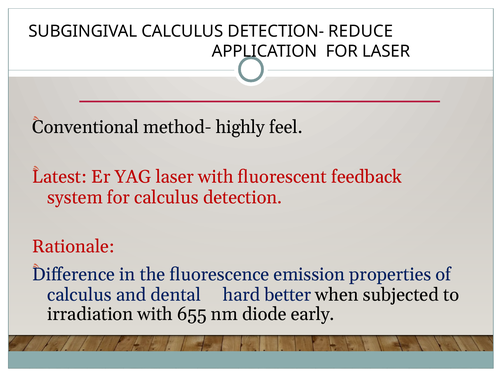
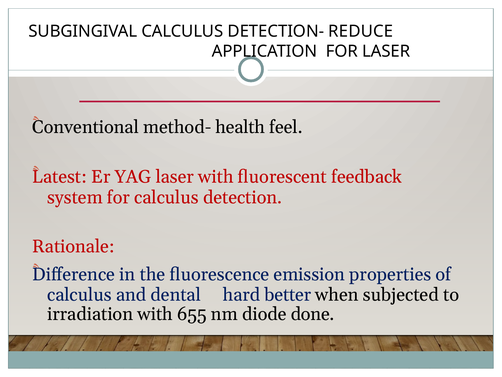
highly: highly -> health
early: early -> done
